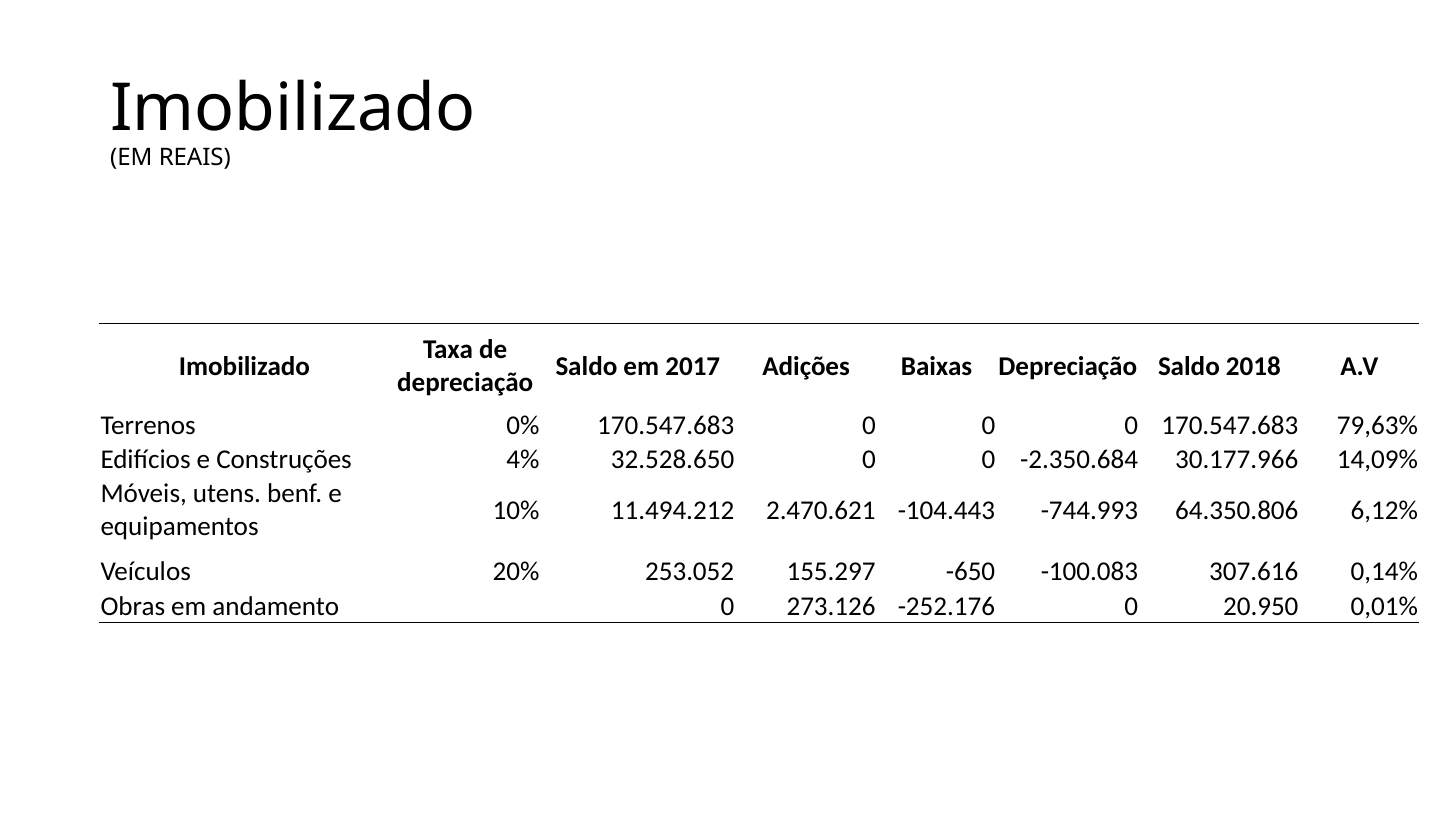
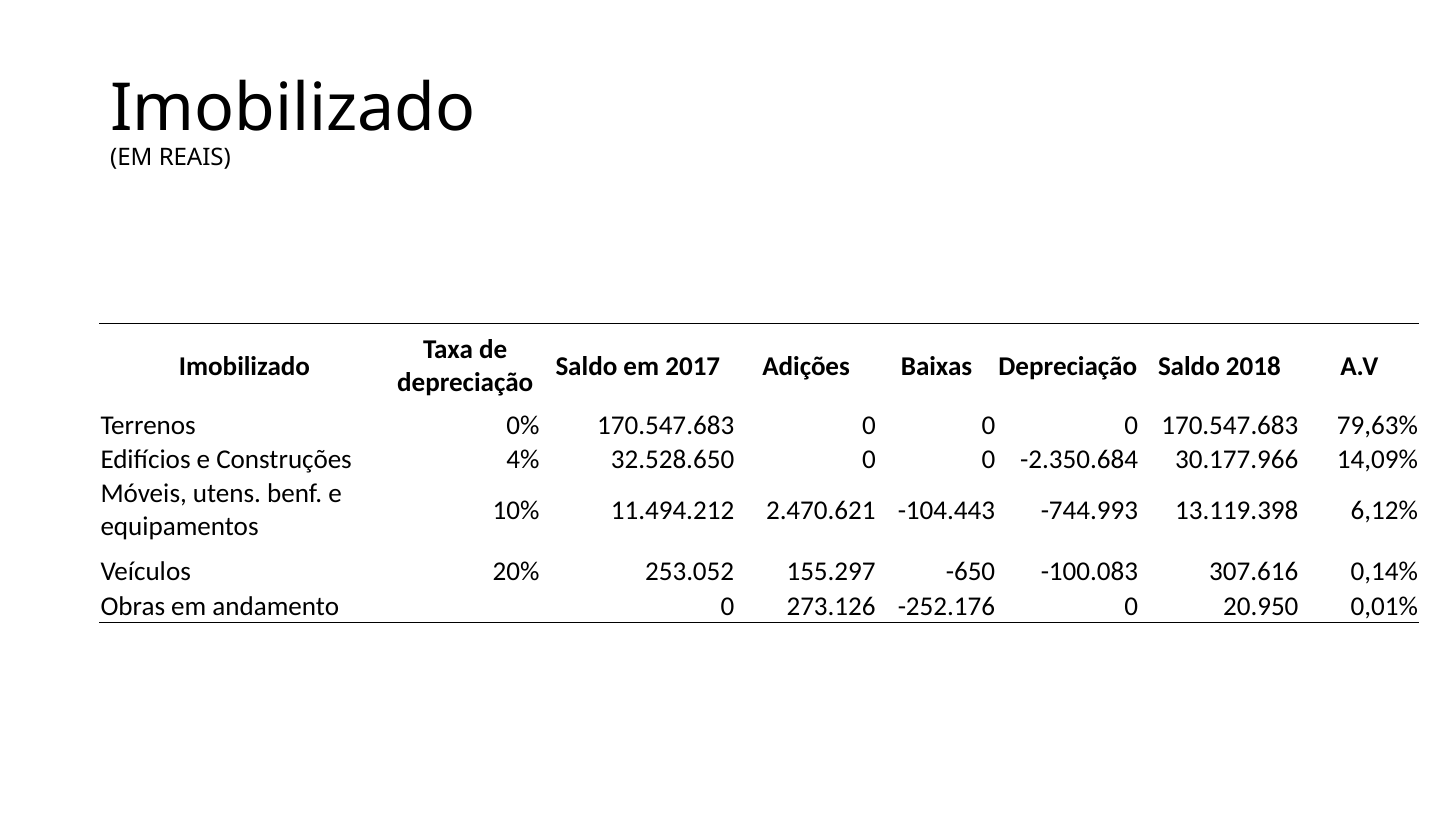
64.350.806: 64.350.806 -> 13.119.398
